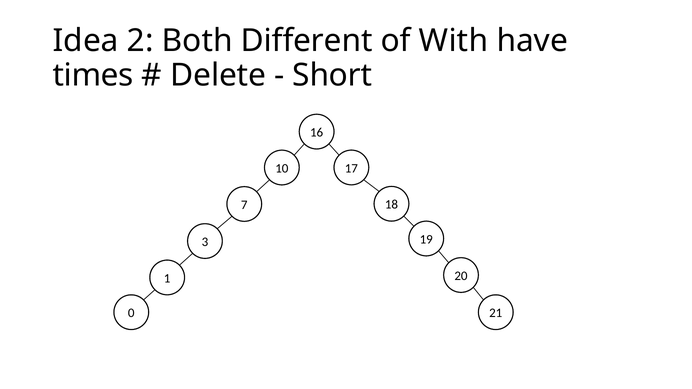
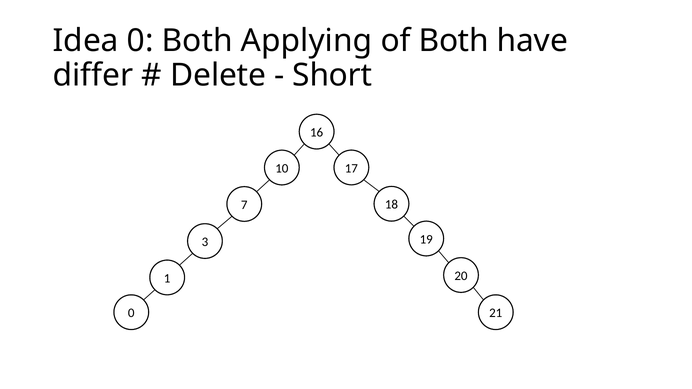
Idea 2: 2 -> 0
Different: Different -> Applying
of With: With -> Both
times: times -> differ
